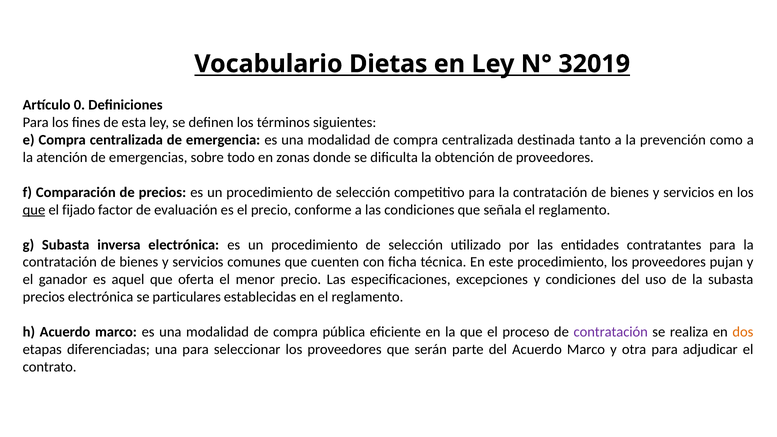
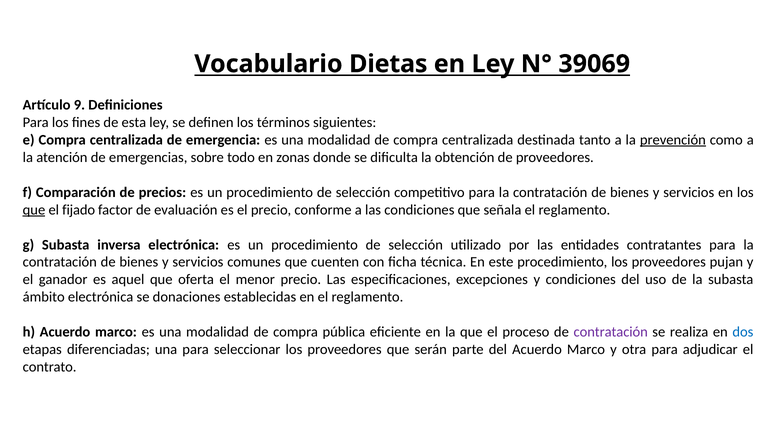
32019: 32019 -> 39069
0: 0 -> 9
prevención underline: none -> present
precios at (44, 297): precios -> ámbito
particulares: particulares -> donaciones
dos colour: orange -> blue
